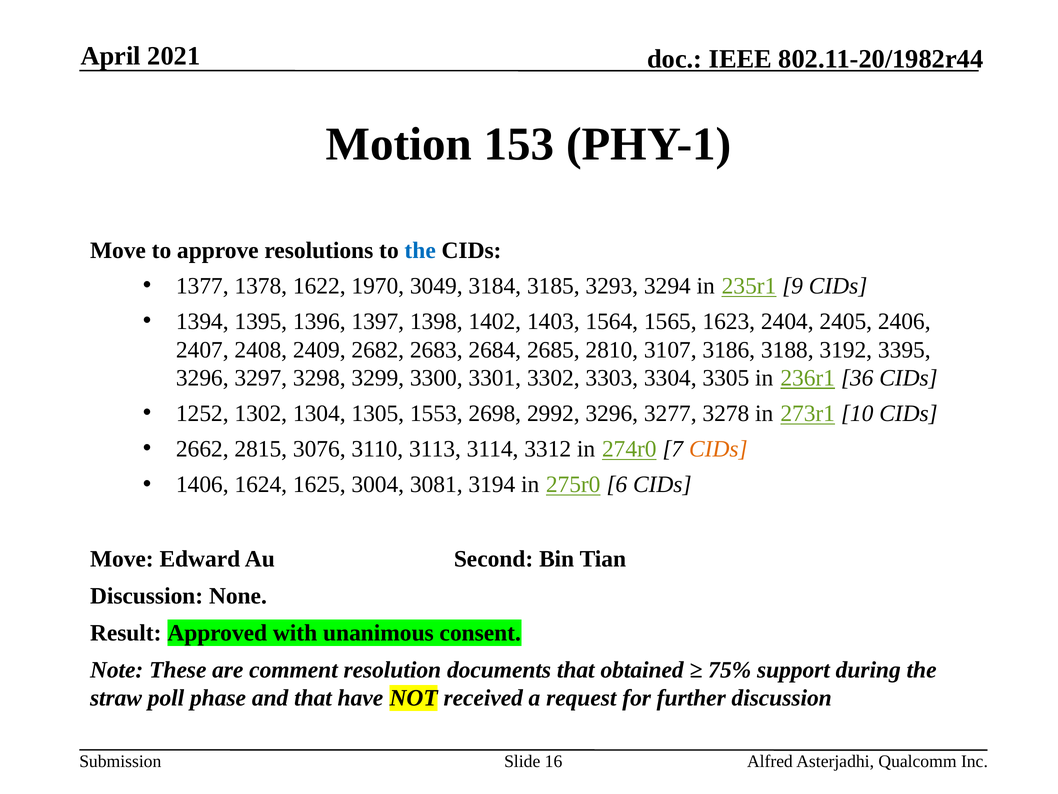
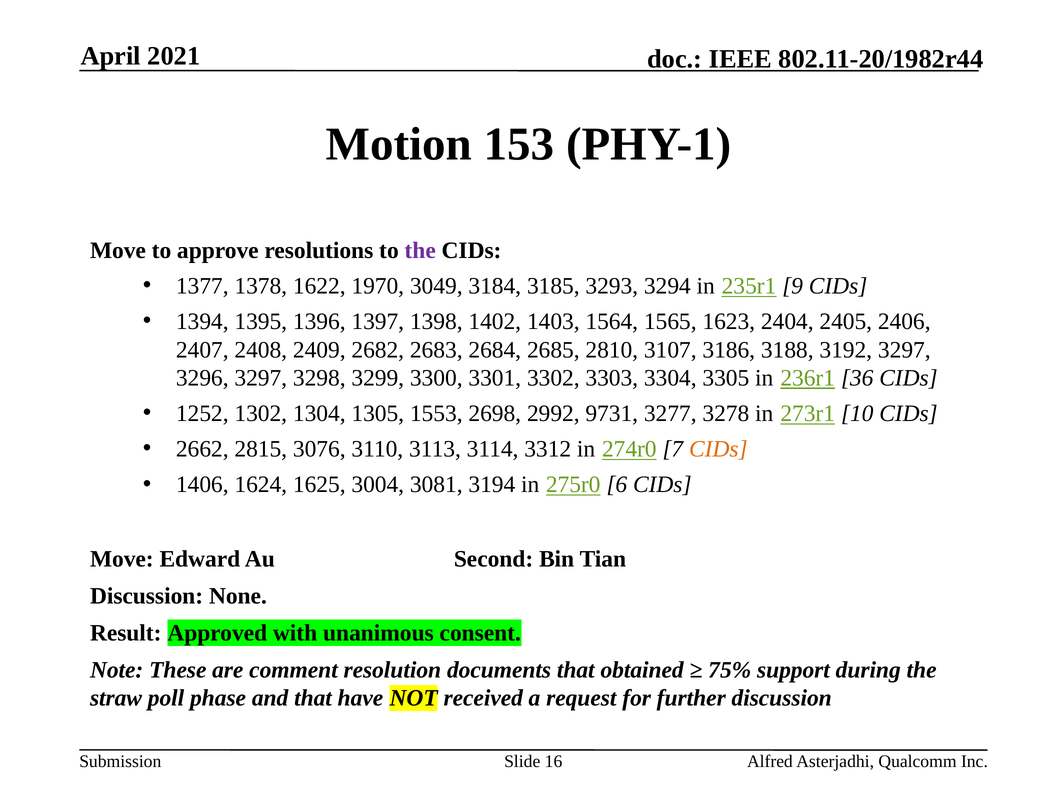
the at (420, 250) colour: blue -> purple
3192 3395: 3395 -> 3297
2992 3296: 3296 -> 9731
